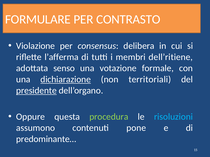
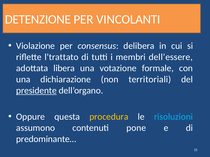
FORMULARE: FORMULARE -> DETENZIONE
CONTRASTO: CONTRASTO -> VINCOLANTI
l’afferma: l’afferma -> l’trattato
dell’ritiene: dell’ritiene -> dell’essere
senso: senso -> libera
dichiarazione underline: present -> none
procedura colour: light green -> yellow
